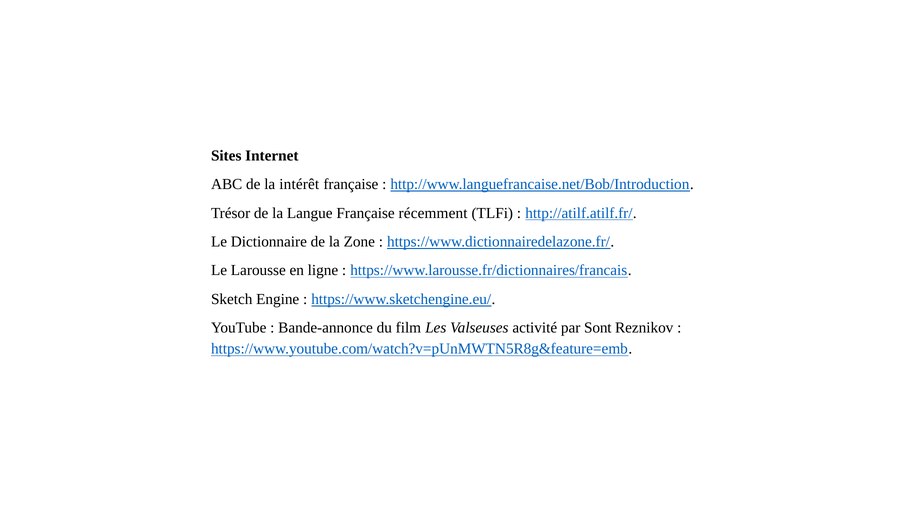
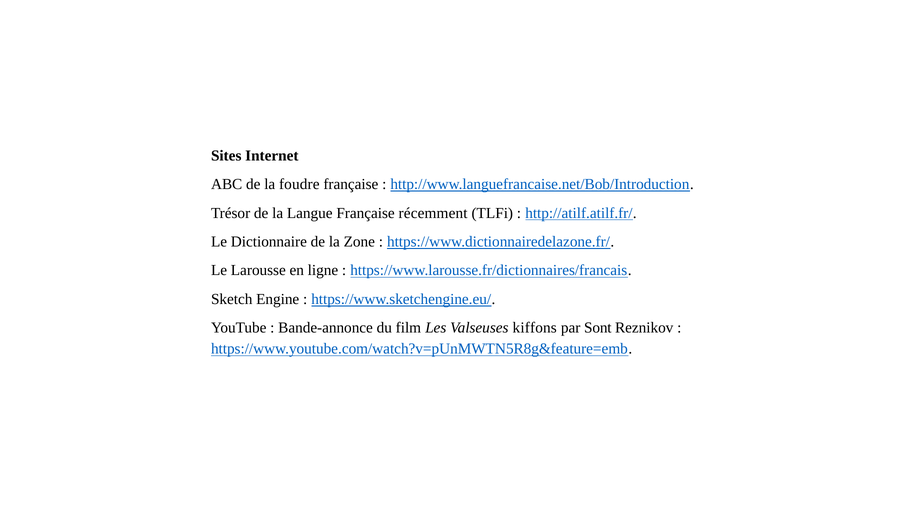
intérêt: intérêt -> foudre
activité: activité -> kiffons
